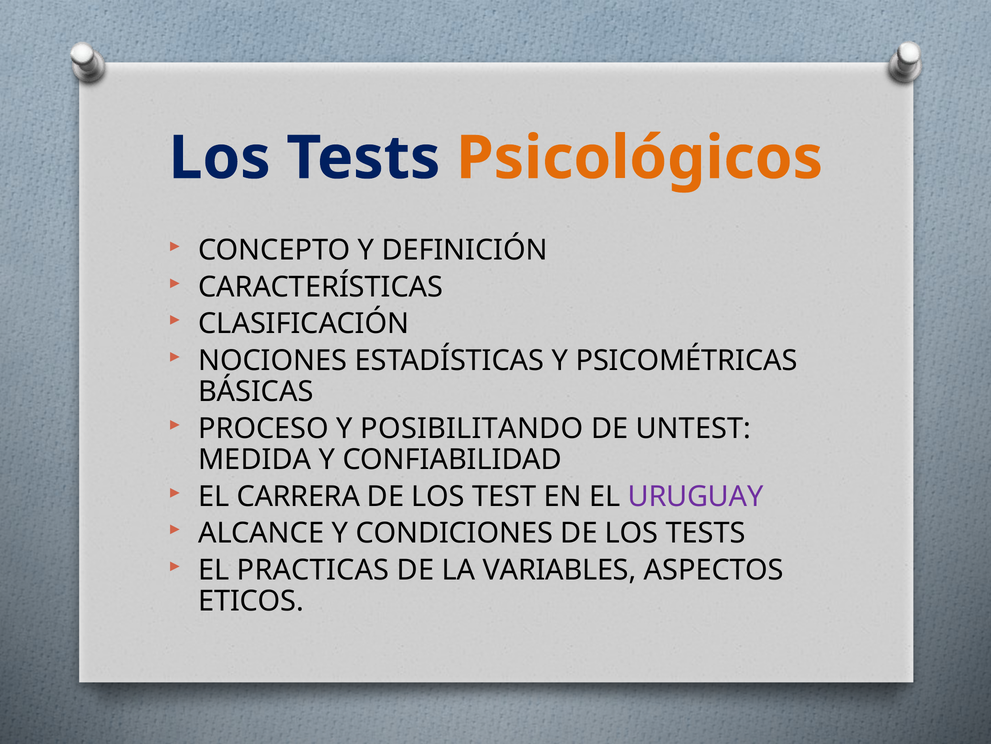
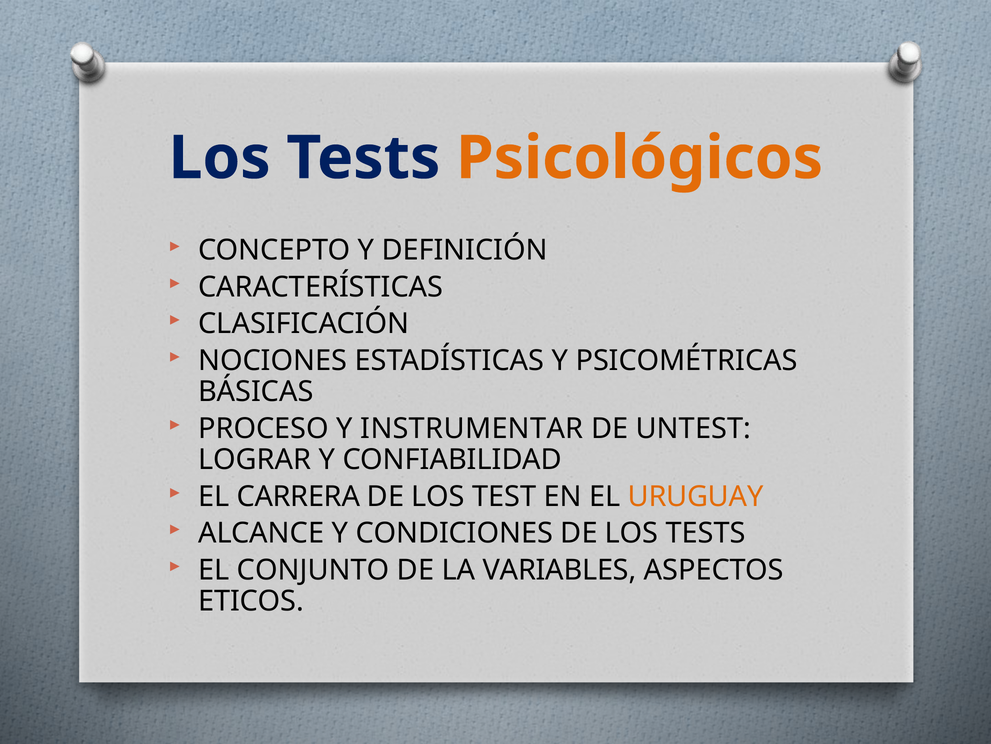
POSIBILITANDO: POSIBILITANDO -> INSTRUMENTAR
MEDIDA: MEDIDA -> LOGRAR
URUGUAY colour: purple -> orange
PRACTICAS: PRACTICAS -> CONJUNTO
